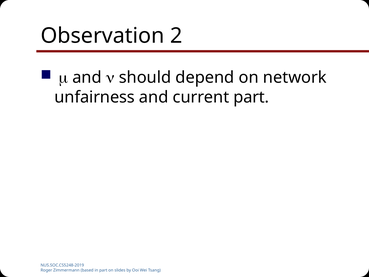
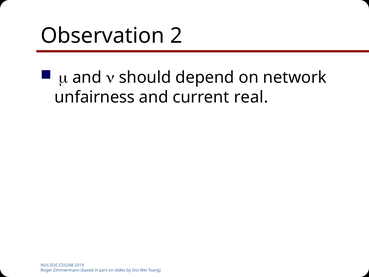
current part: part -> real
